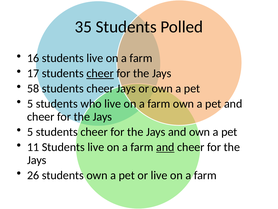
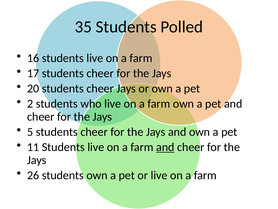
cheer at (100, 73) underline: present -> none
58: 58 -> 20
5 at (30, 104): 5 -> 2
